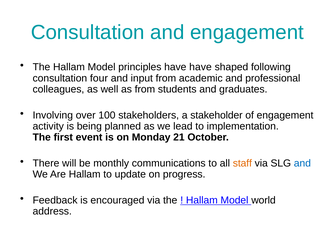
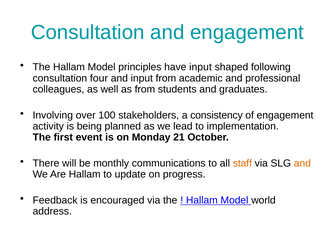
have have: have -> input
stakeholder: stakeholder -> consistency
and at (302, 163) colour: blue -> orange
